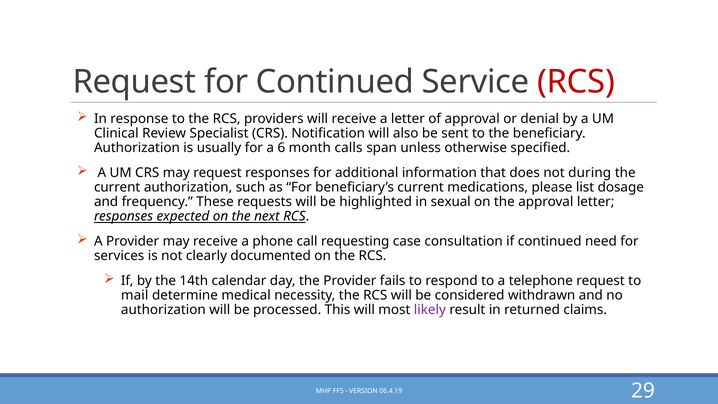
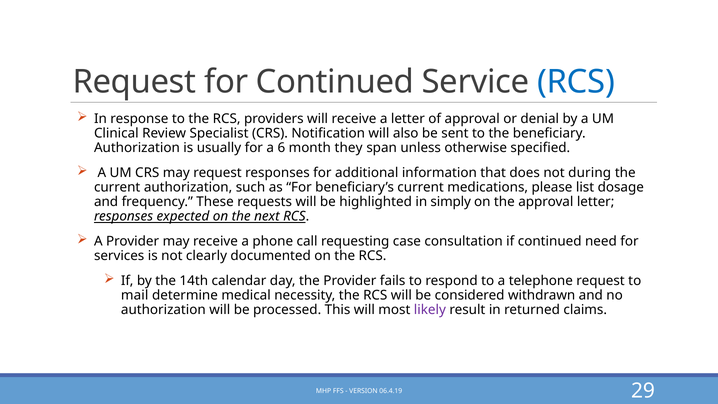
RCS at (576, 82) colour: red -> blue
calls: calls -> they
sexual: sexual -> simply
